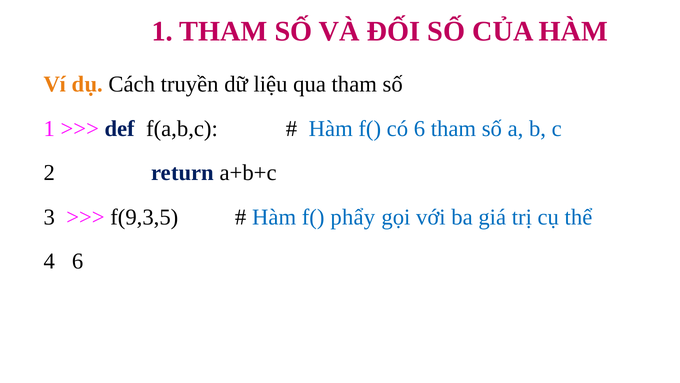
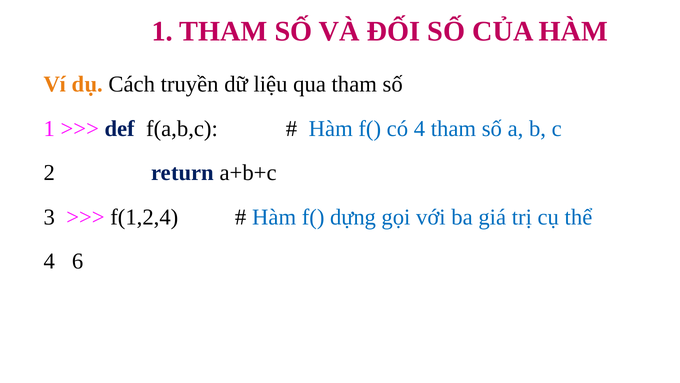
có 6: 6 -> 4
f(9,3,5: f(9,3,5 -> f(1,2,4
phẩy: phẩy -> dựng
